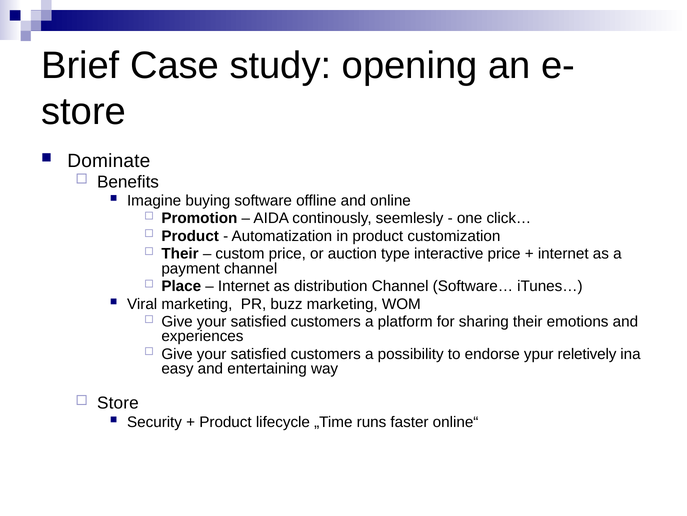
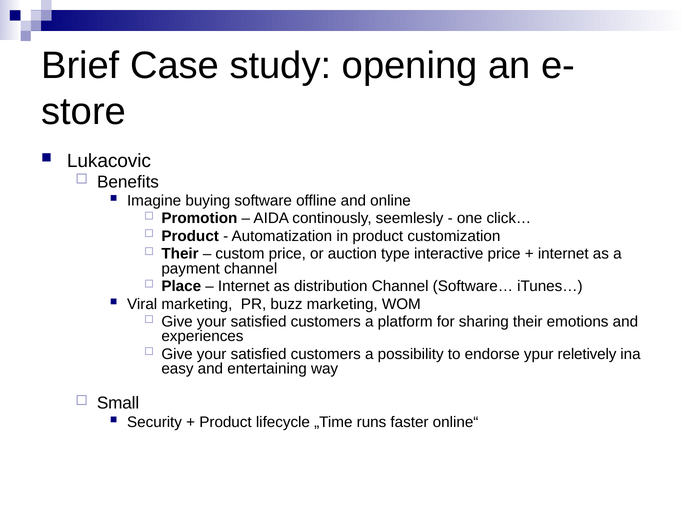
Dominate: Dominate -> Lukacovic
Store at (118, 403): Store -> Small
